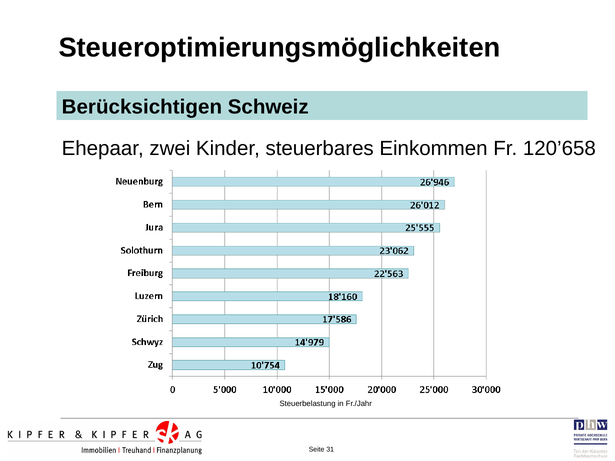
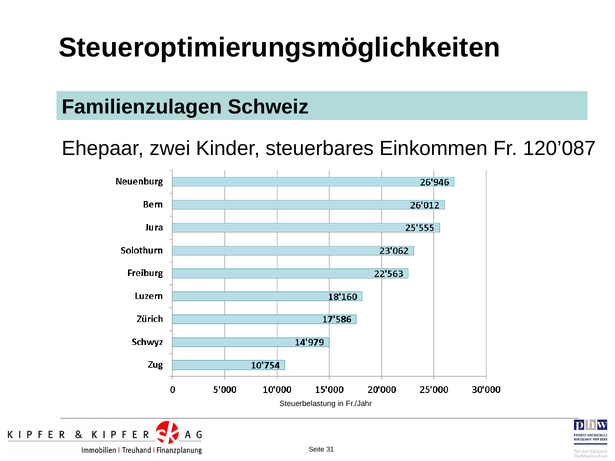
Berücksichtigen: Berücksichtigen -> Familienzulagen
120’658: 120’658 -> 120’087
